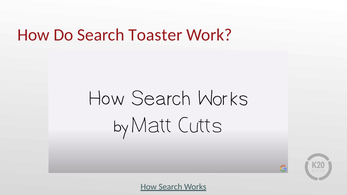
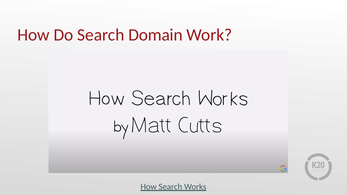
Toaster: Toaster -> Domain
